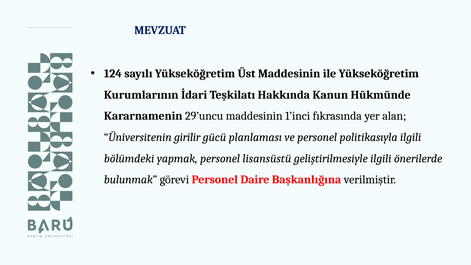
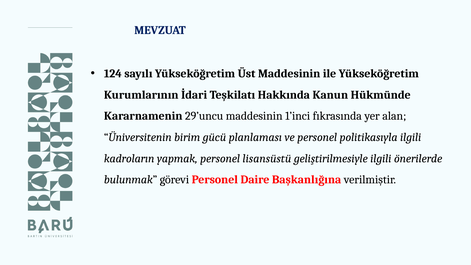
girilir: girilir -> birim
bölümdeki: bölümdeki -> kadroların
